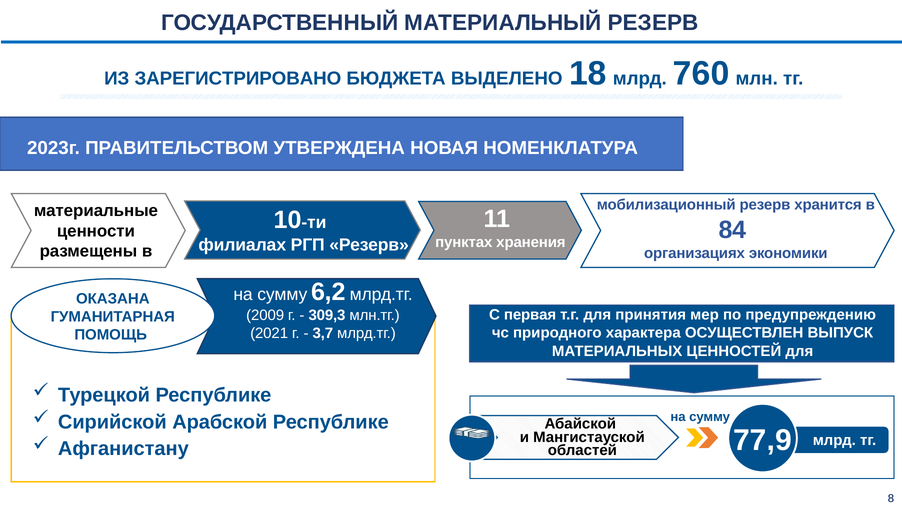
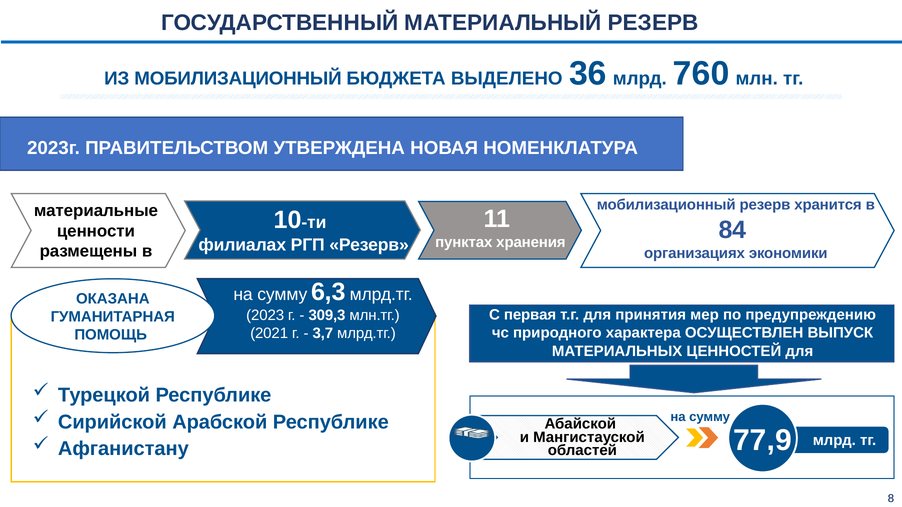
ИЗ ЗАРЕГИСТРИРОВАНО: ЗАРЕГИСТРИРОВАНО -> МОБИЛИЗАЦИОННЫЙ
18: 18 -> 36
6,2: 6,2 -> 6,3
2009: 2009 -> 2023
